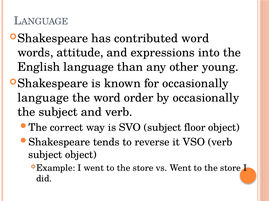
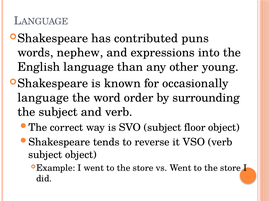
contributed word: word -> puns
attitude: attitude -> nephew
by occasionally: occasionally -> surrounding
